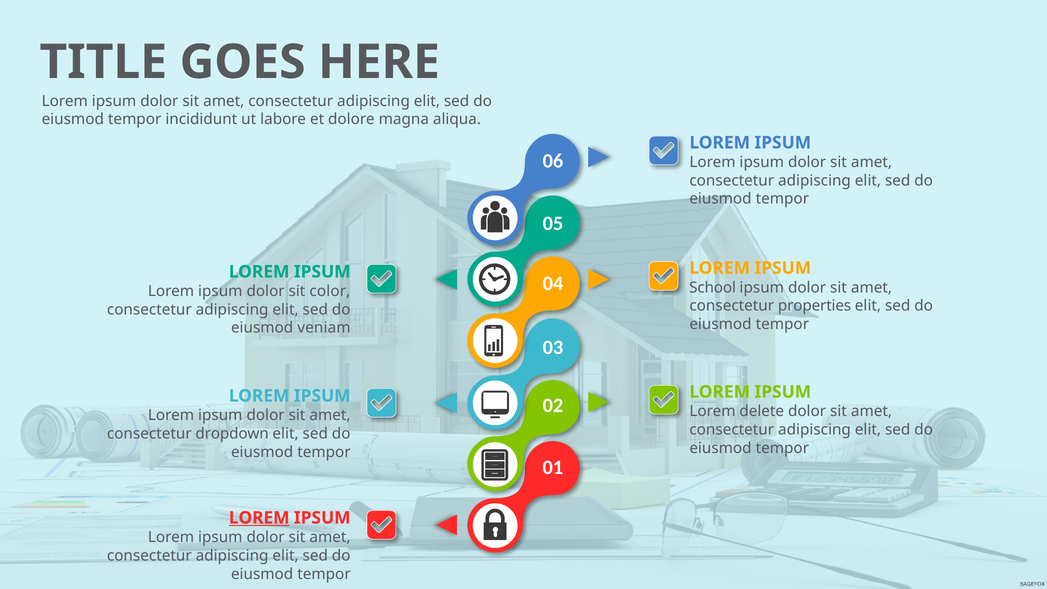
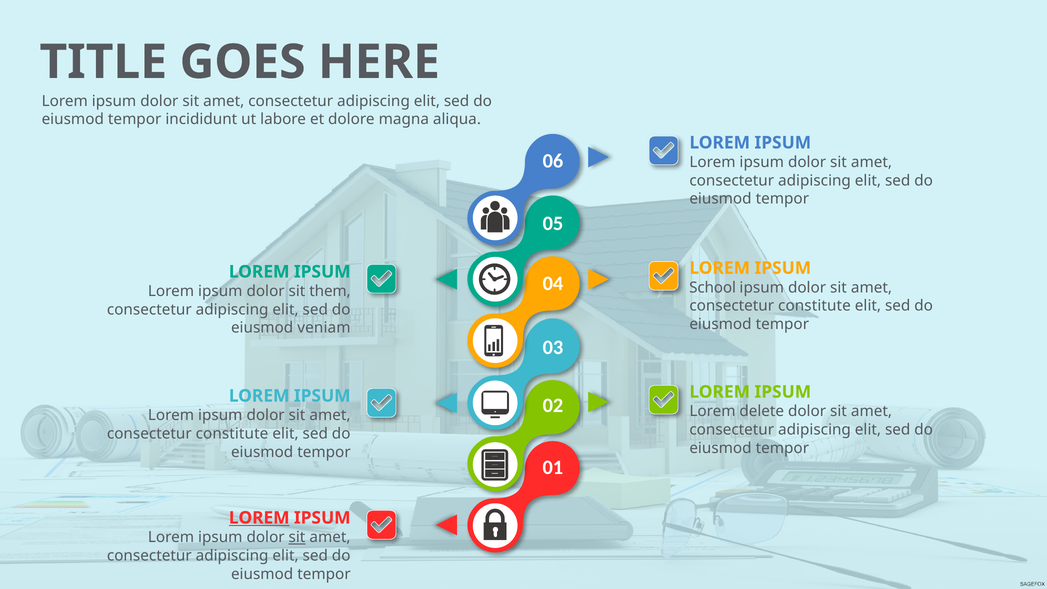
color: color -> them
properties at (815, 306): properties -> constitute
dropdown at (232, 434): dropdown -> constitute
sit at (297, 537) underline: none -> present
